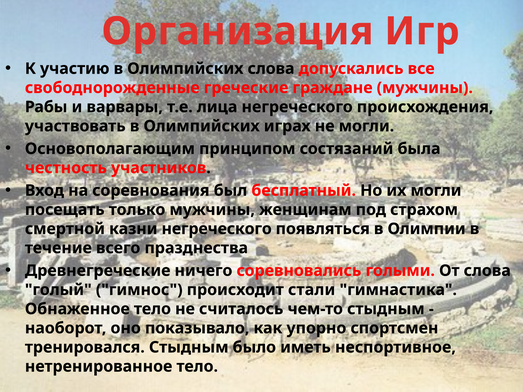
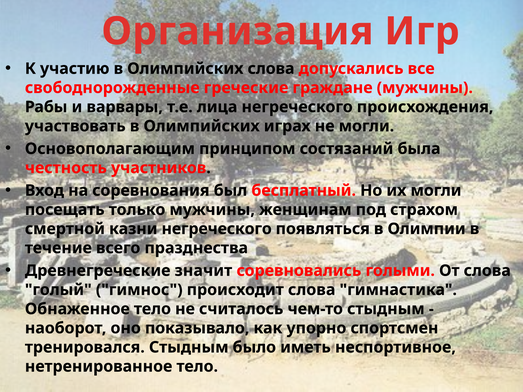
ничего: ничего -> значит
происходит стали: стали -> слова
